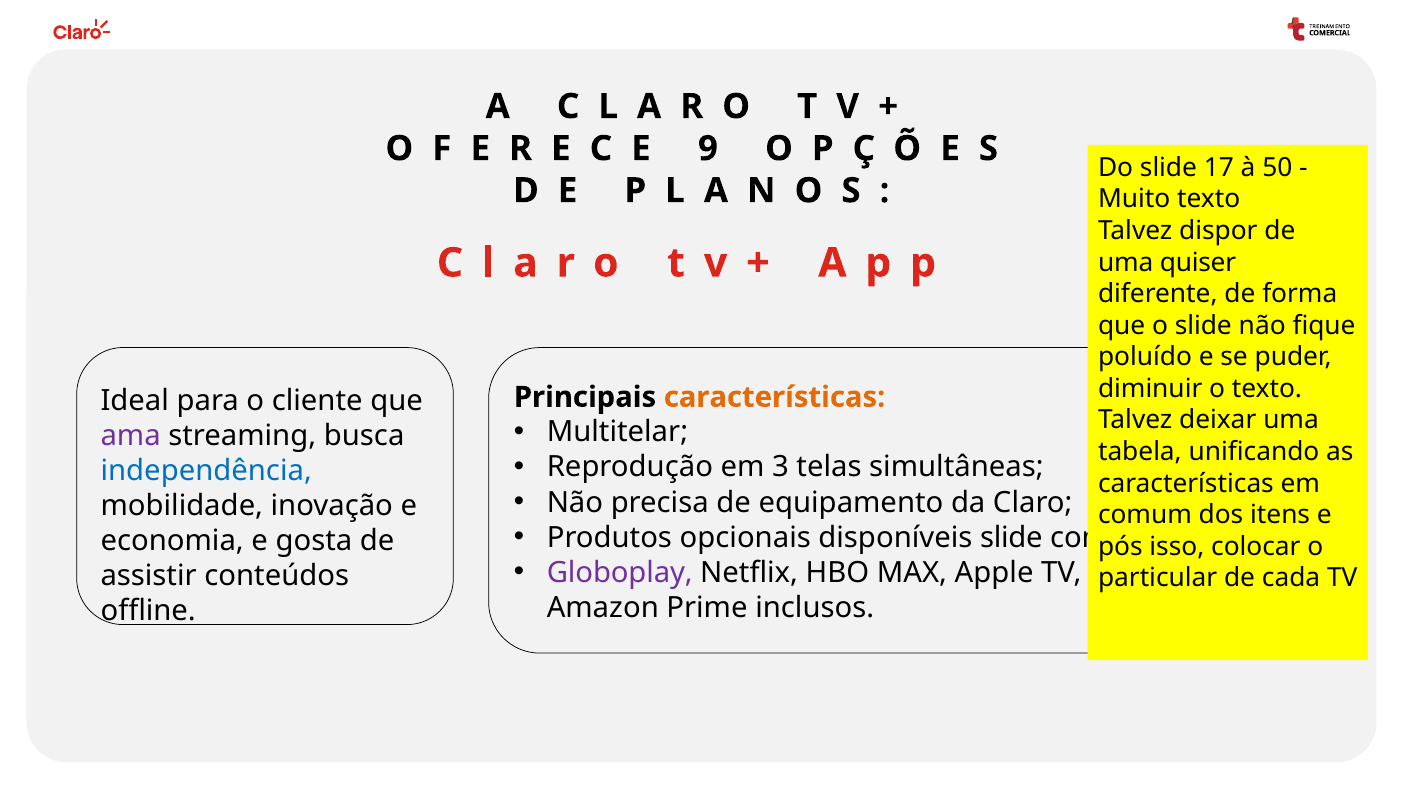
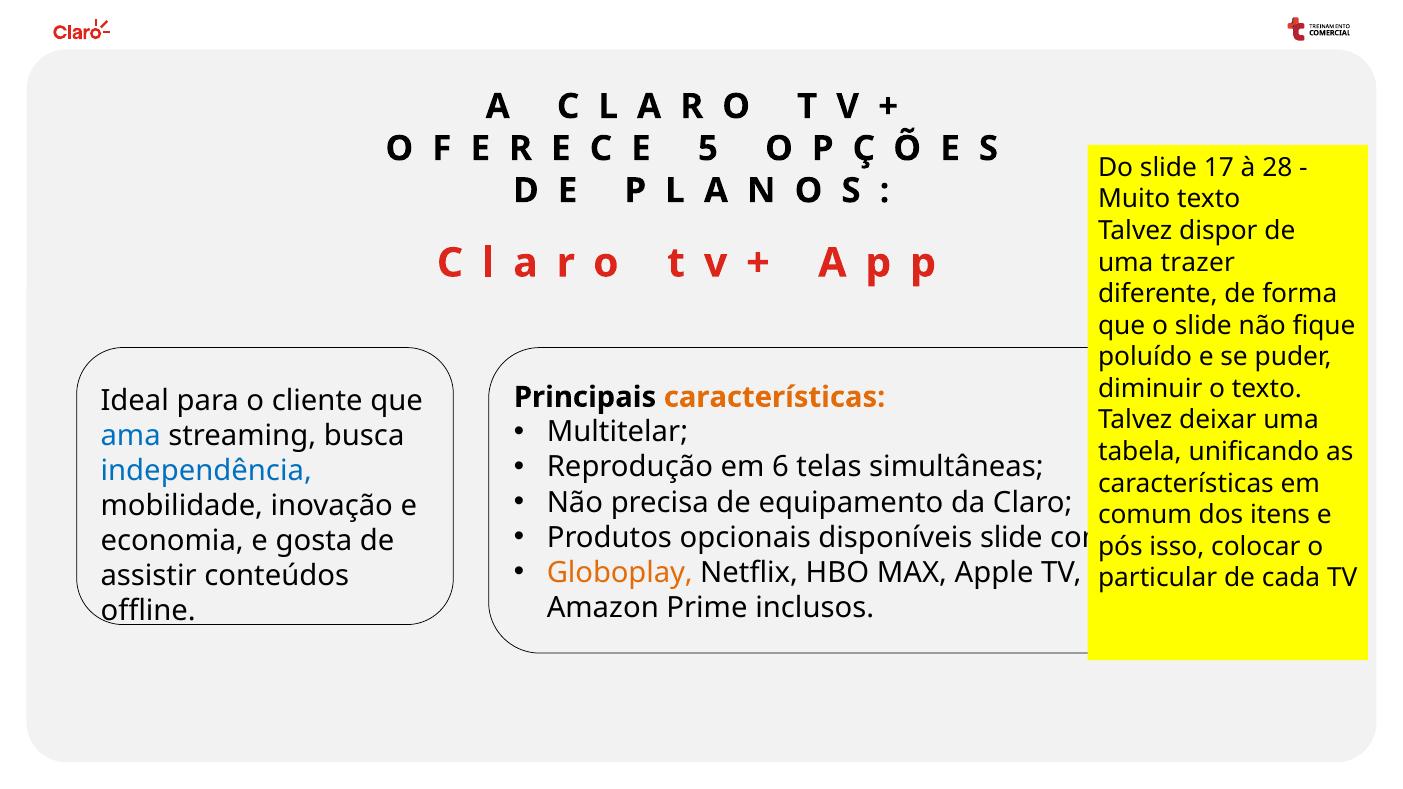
9: 9 -> 5
50: 50 -> 28
quiser: quiser -> trazer
ama colour: purple -> blue
3: 3 -> 6
Globoplay colour: purple -> orange
